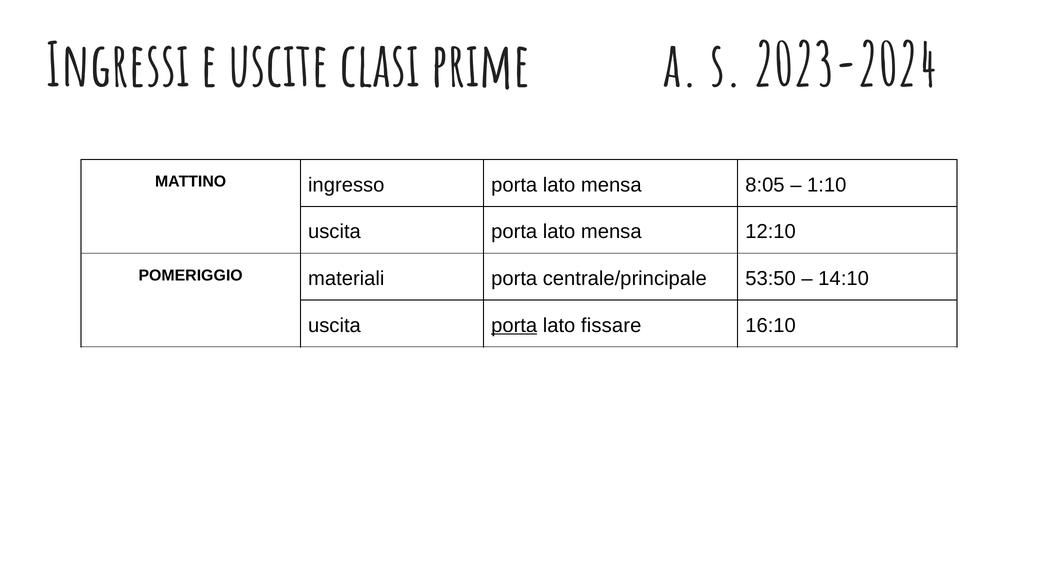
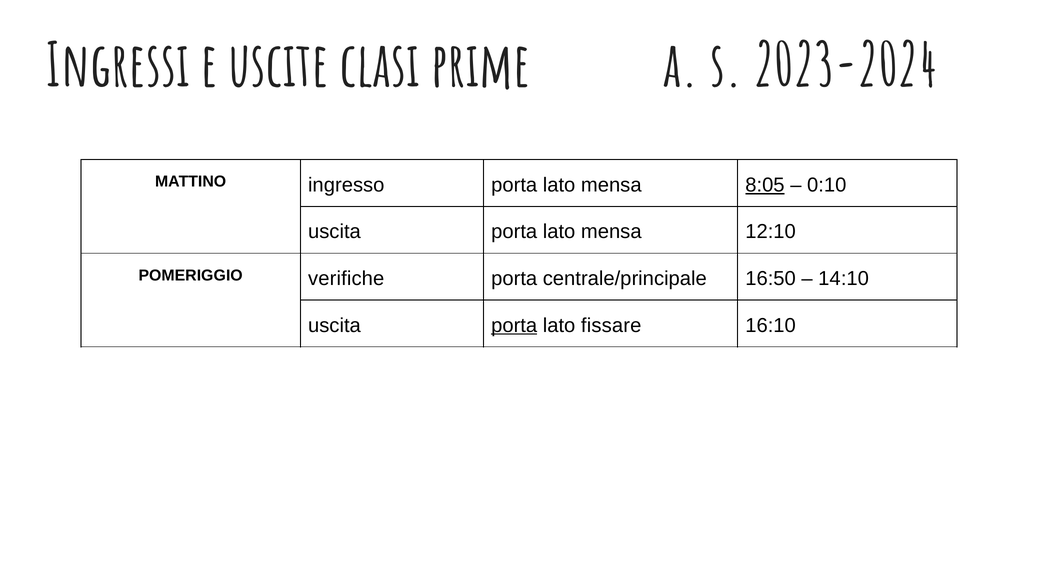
8:05 underline: none -> present
1:10: 1:10 -> 0:10
materiali: materiali -> verifiche
53:50: 53:50 -> 16:50
